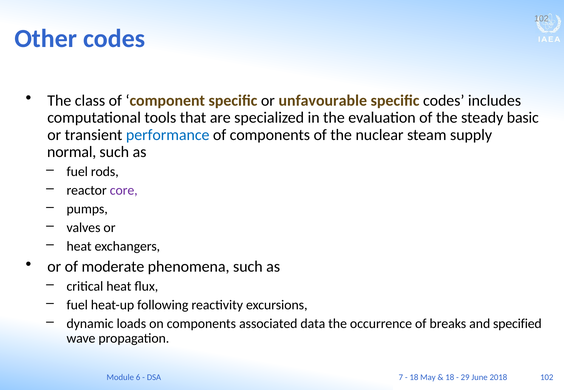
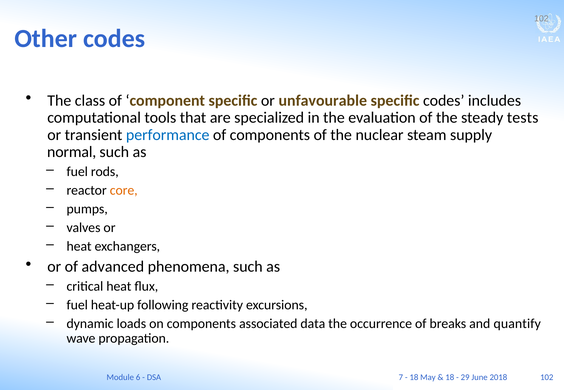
basic: basic -> tests
core colour: purple -> orange
moderate: moderate -> advanced
specified: specified -> quantify
